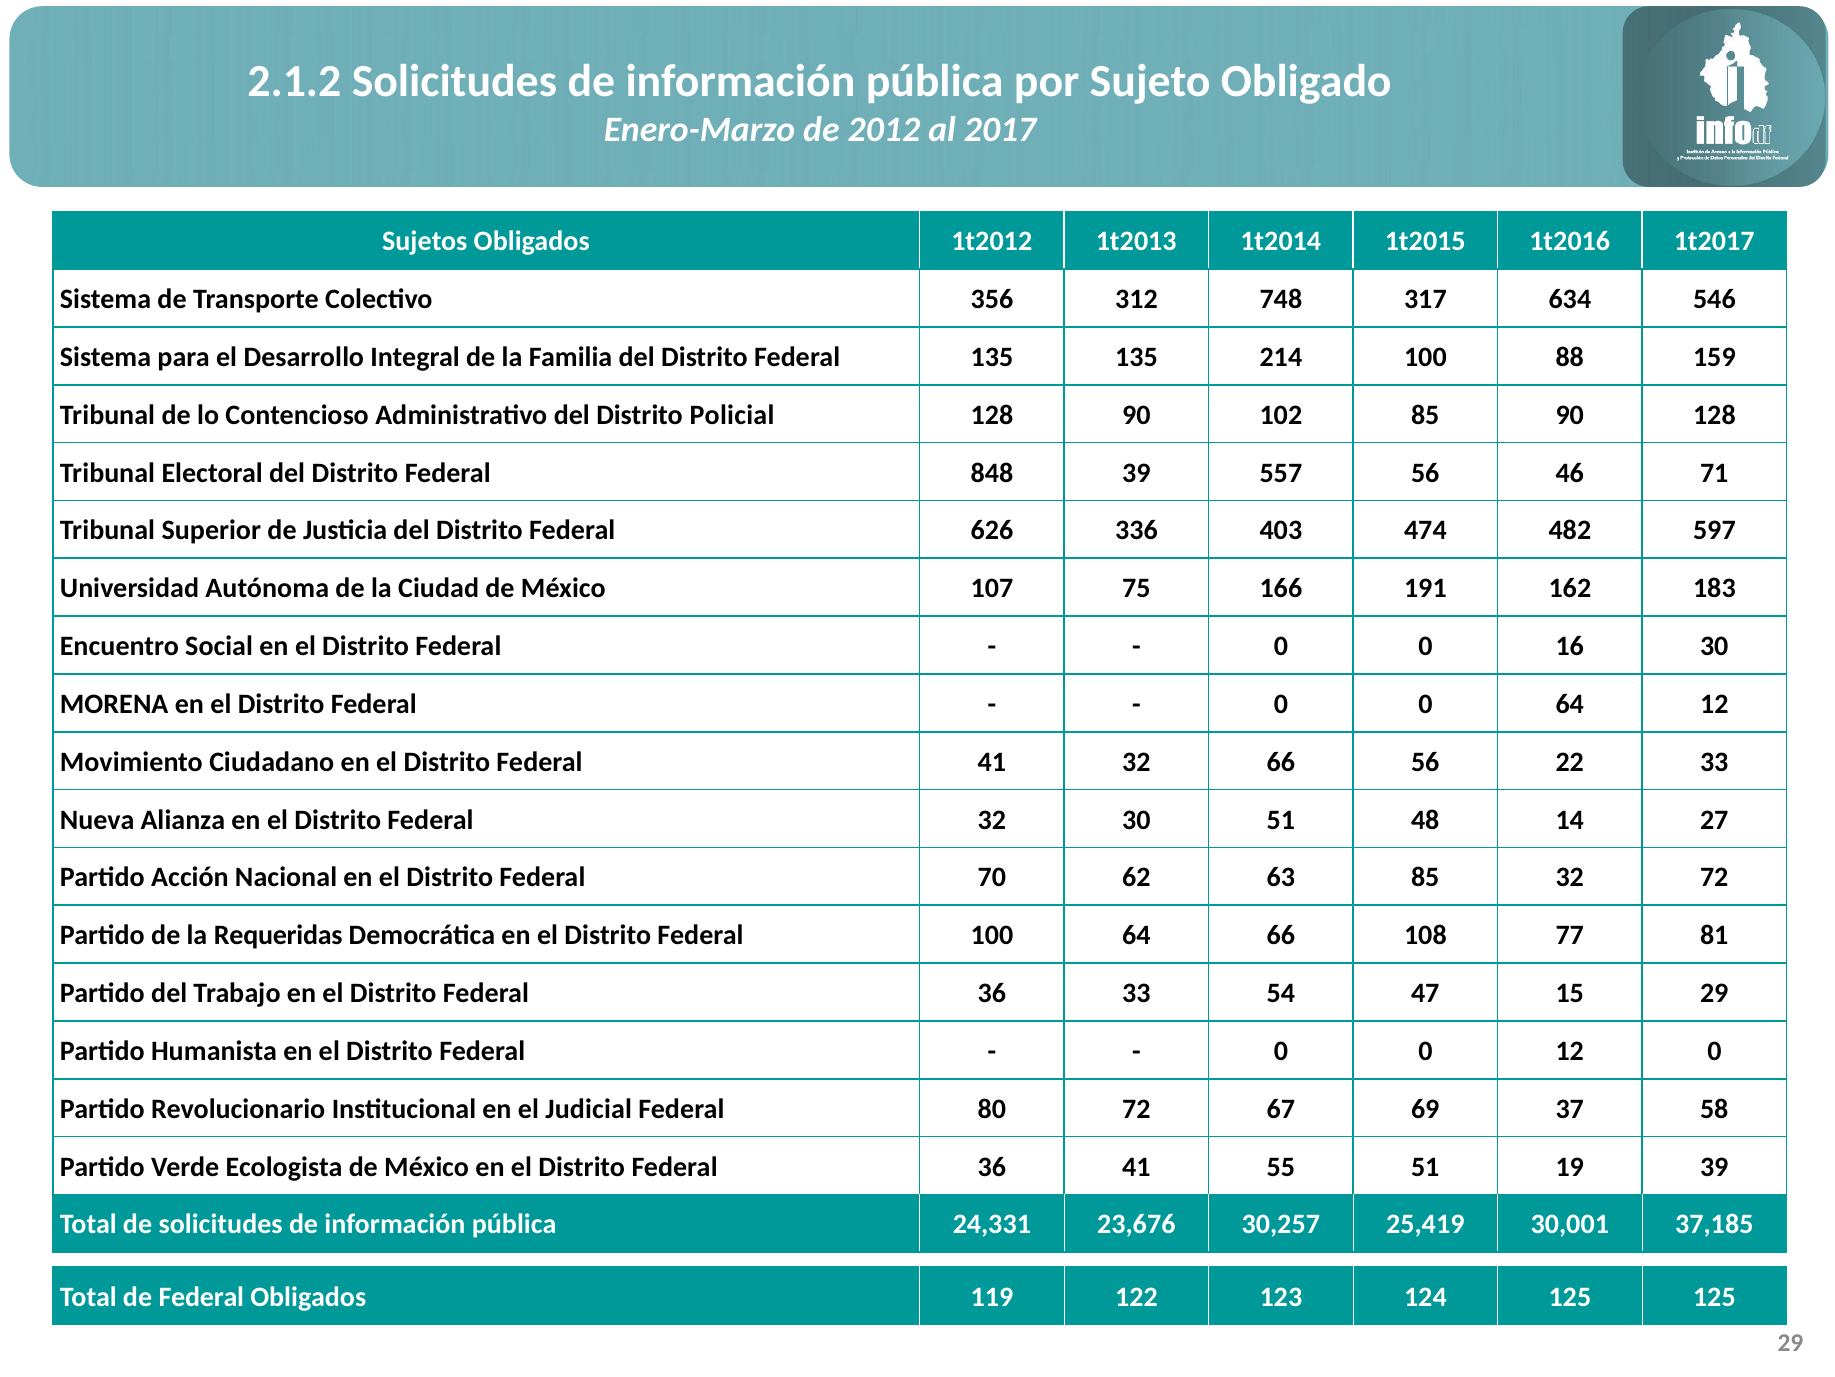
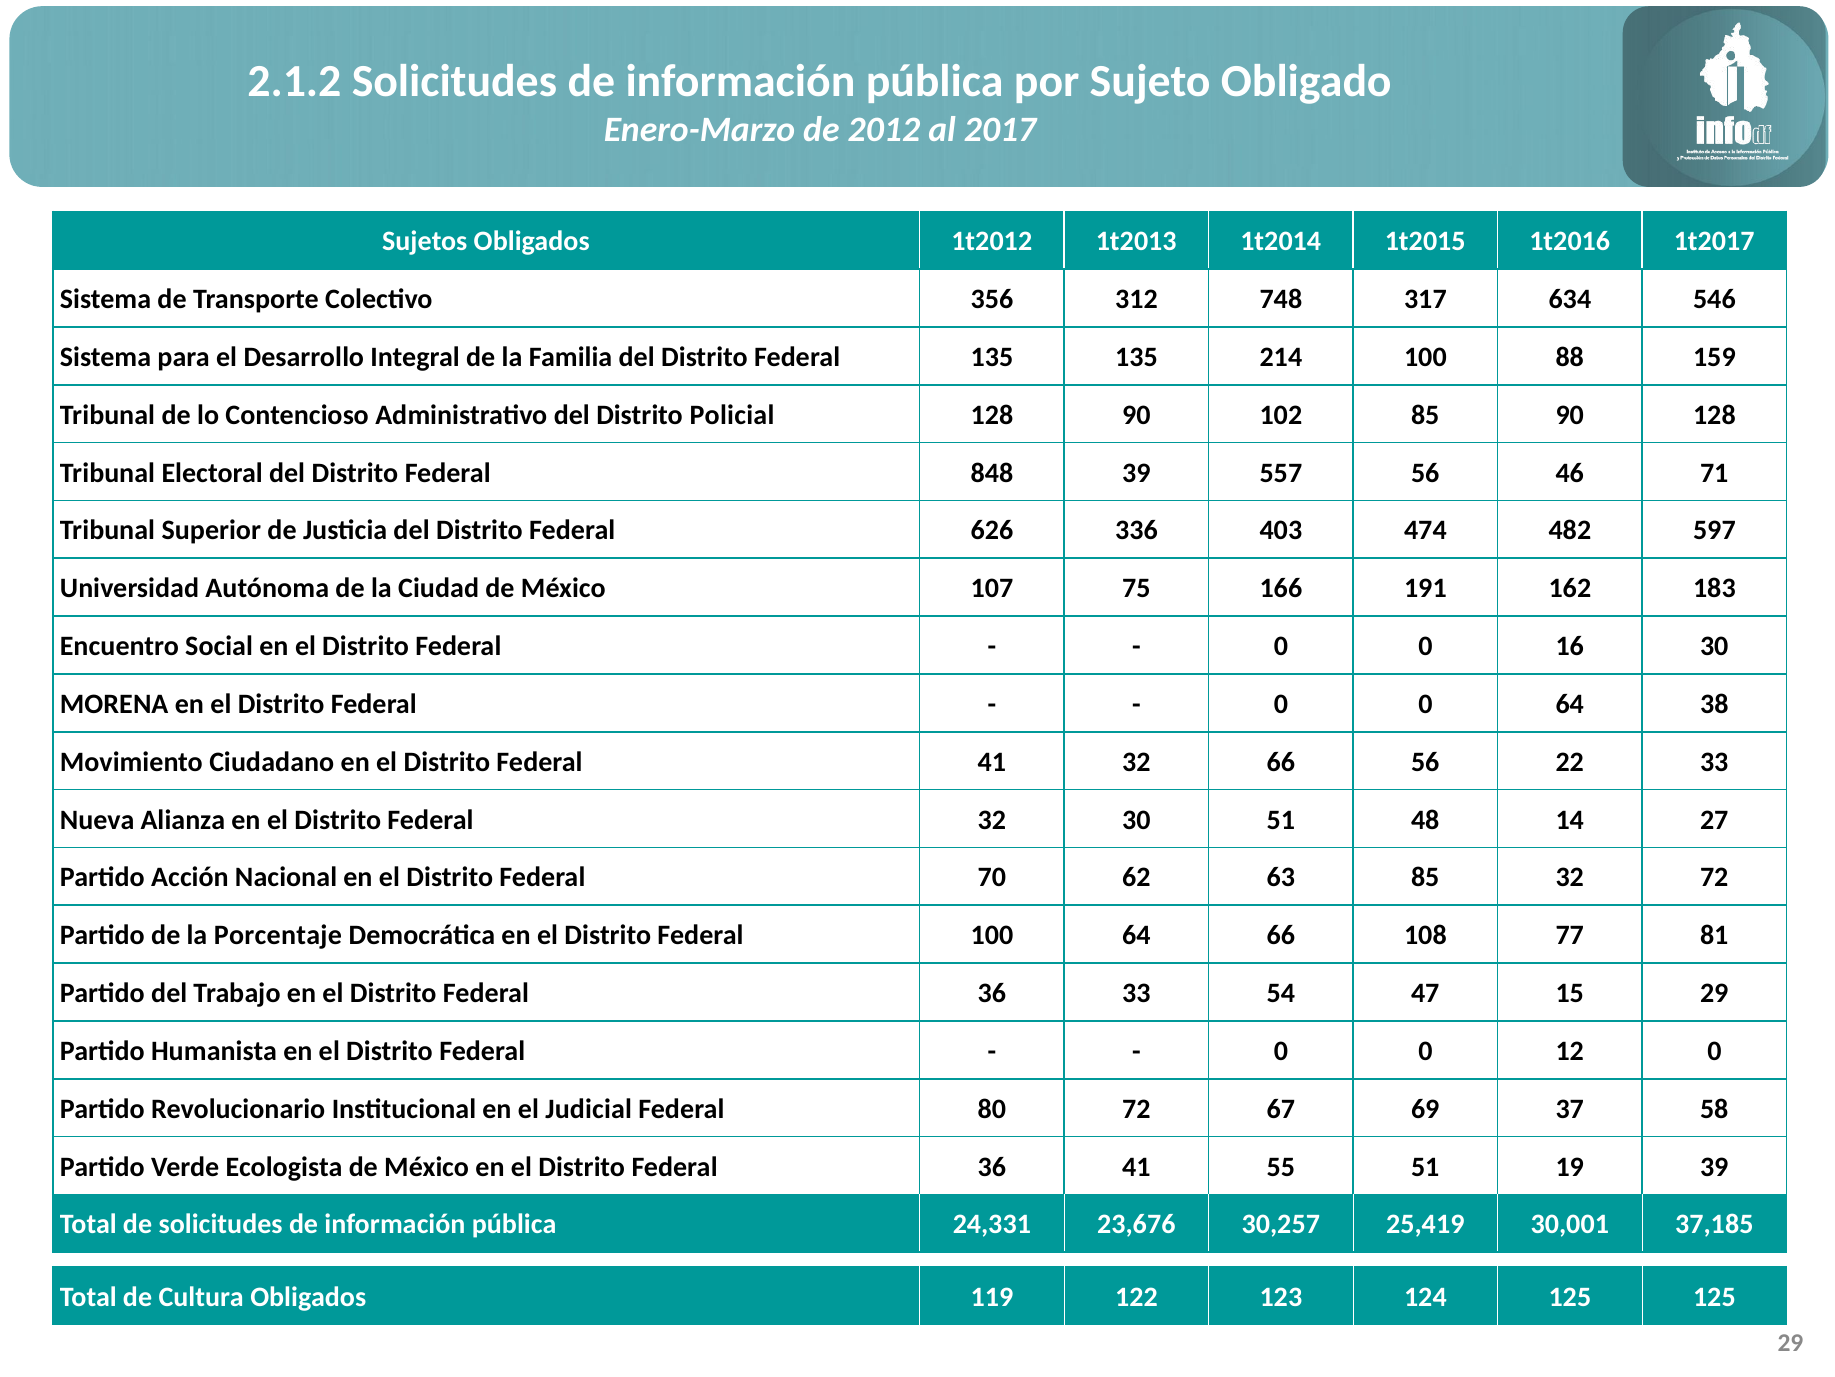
64 12: 12 -> 38
Requeridas: Requeridas -> Porcentaje
de Federal: Federal -> Cultura
